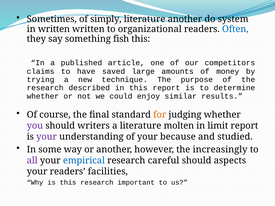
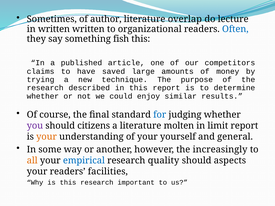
simply: simply -> author
literature another: another -> overlap
system: system -> lecture
for colour: orange -> blue
writers: writers -> citizens
your at (47, 137) colour: purple -> orange
because: because -> yourself
studied: studied -> general
all colour: purple -> orange
careful: careful -> quality
